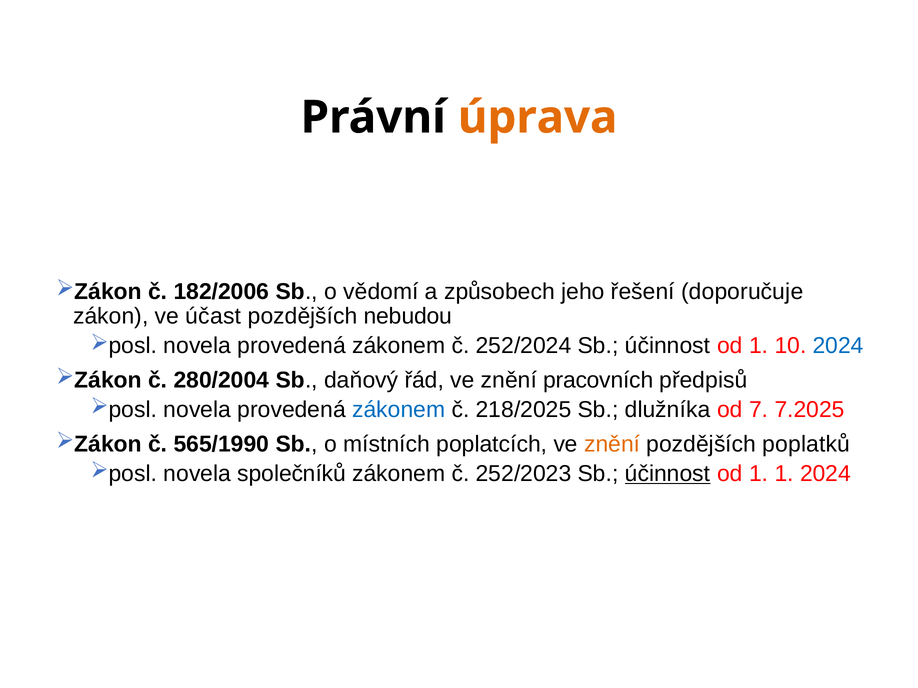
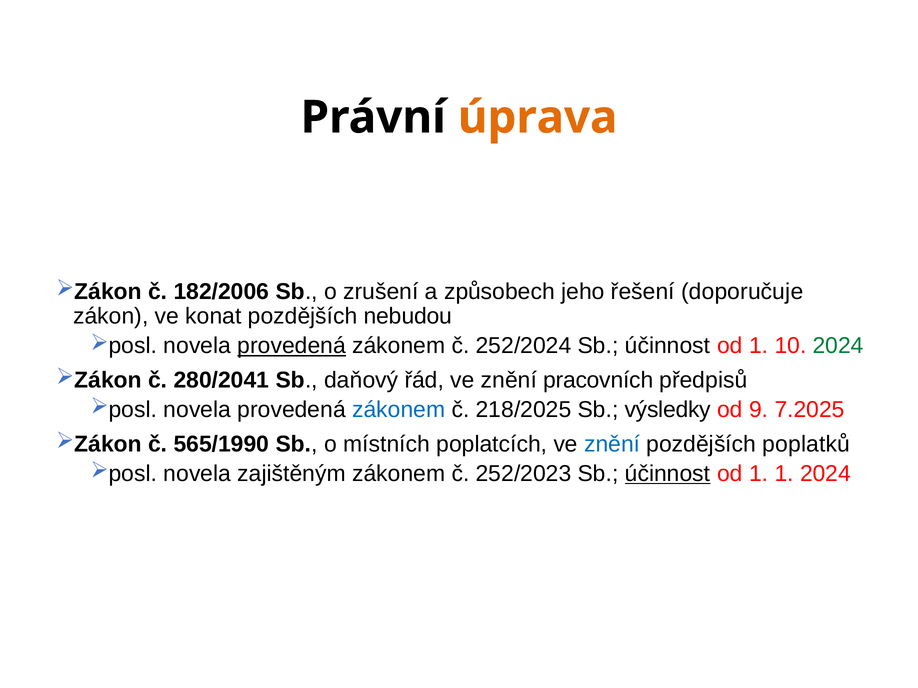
vědomí: vědomí -> zrušení
účast: účast -> konat
provedená at (292, 346) underline: none -> present
2024 at (838, 346) colour: blue -> green
280/2004: 280/2004 -> 280/2041
dlužníka: dlužníka -> výsledky
7: 7 -> 9
znění at (612, 444) colour: orange -> blue
společníků: společníků -> zajištěným
